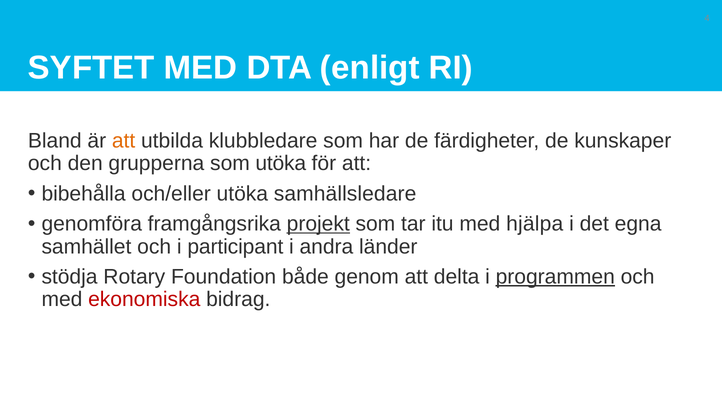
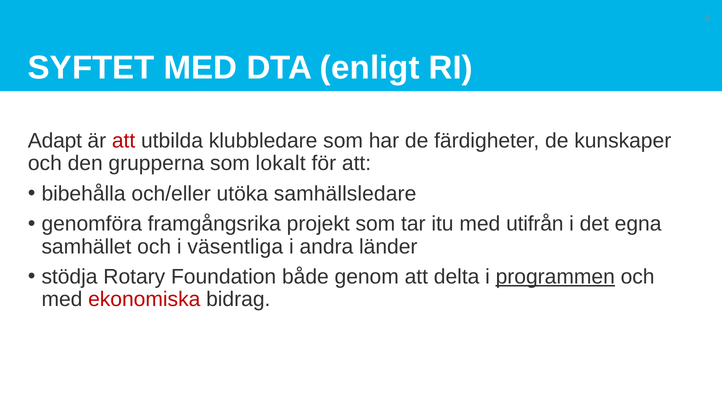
Bland: Bland -> Adapt
att at (124, 141) colour: orange -> red
som utöka: utöka -> lokalt
projekt underline: present -> none
hjälpa: hjälpa -> utifrån
participant: participant -> väsentliga
